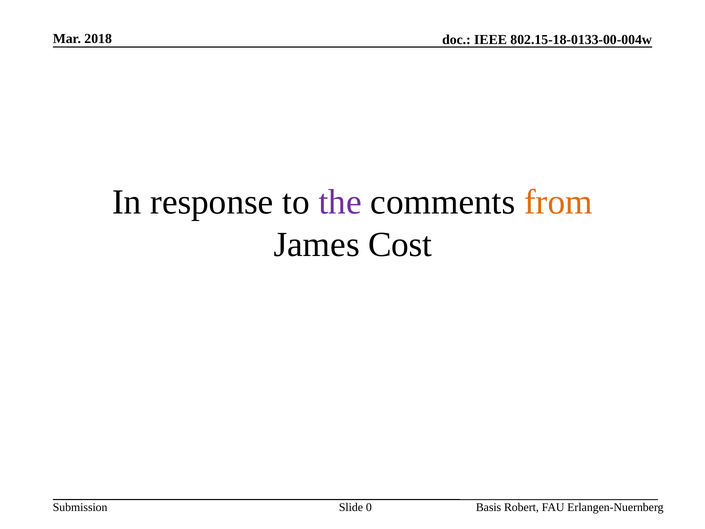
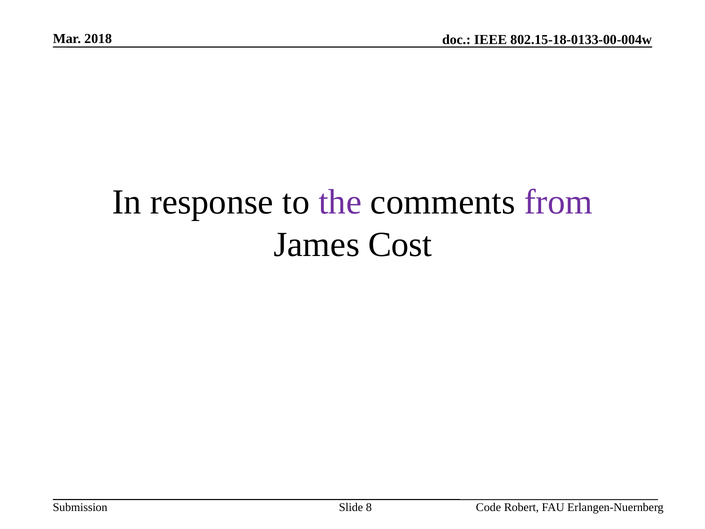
from colour: orange -> purple
0: 0 -> 8
Basis: Basis -> Code
